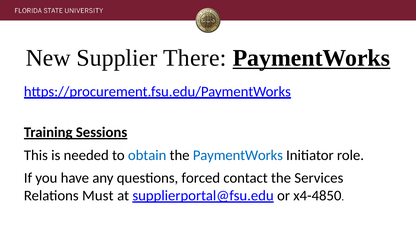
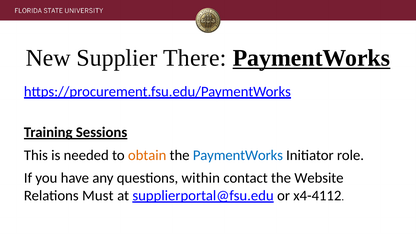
obtain colour: blue -> orange
forced: forced -> within
Services: Services -> Website
x4-4850: x4-4850 -> x4-4112
